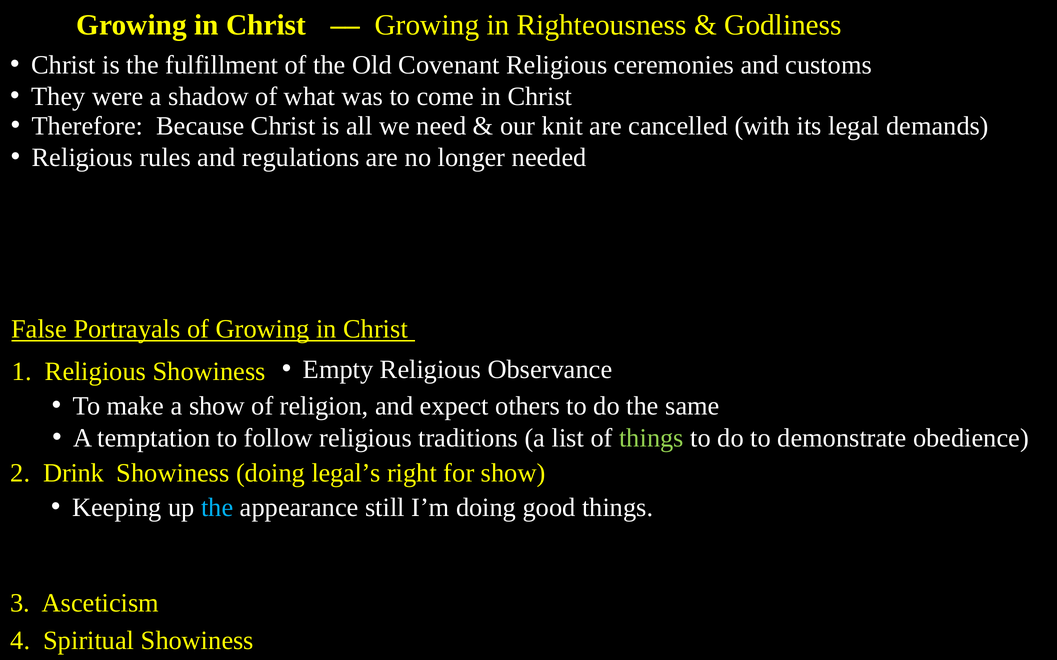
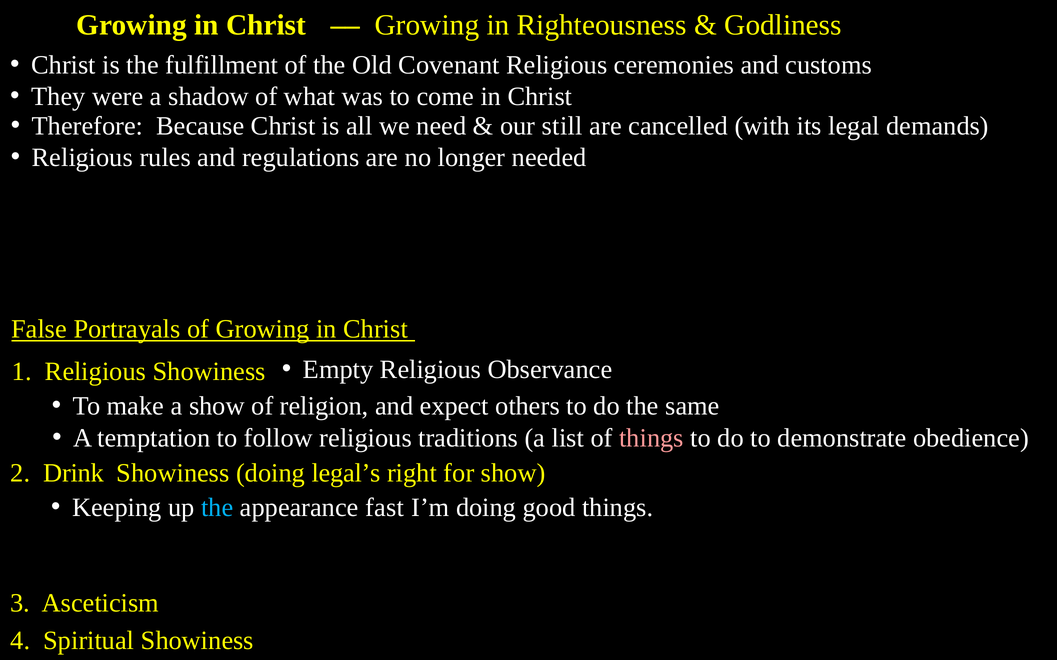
knit: knit -> still
things at (651, 438) colour: light green -> pink
still: still -> fast
